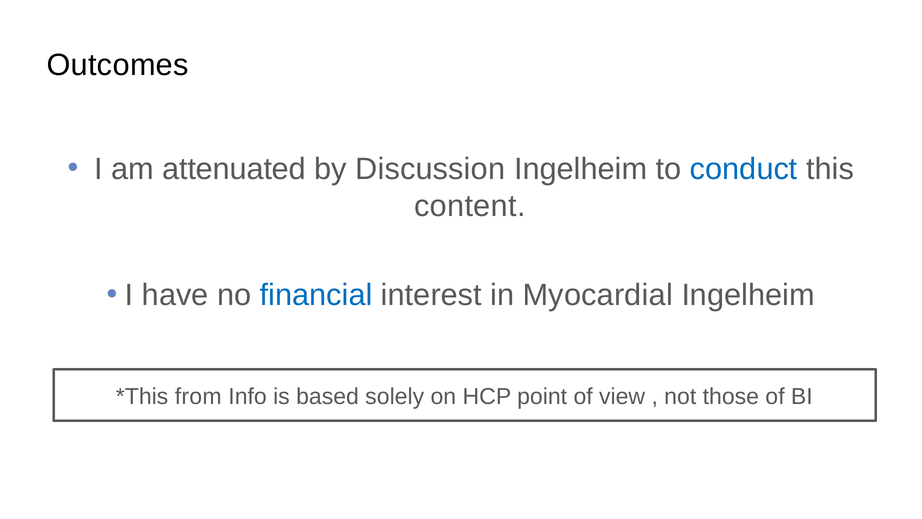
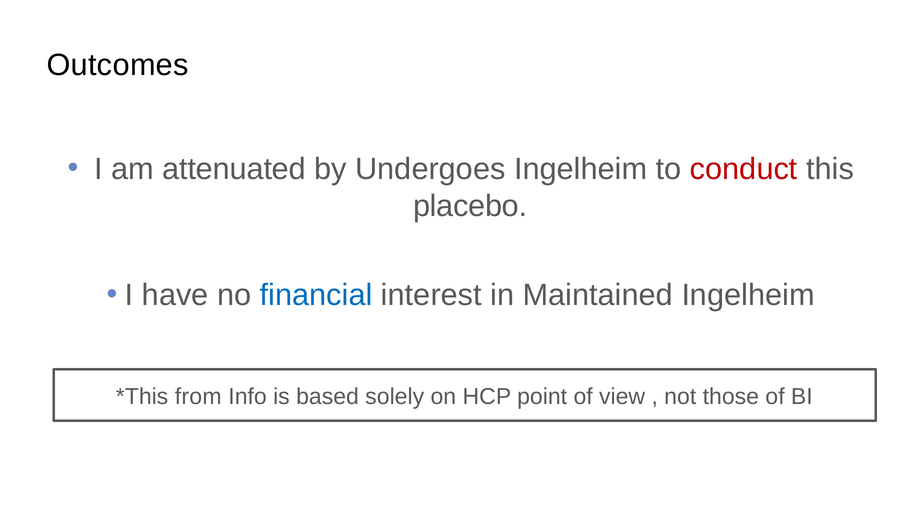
Discussion: Discussion -> Undergoes
conduct colour: blue -> red
content: content -> placebo
Myocardial: Myocardial -> Maintained
